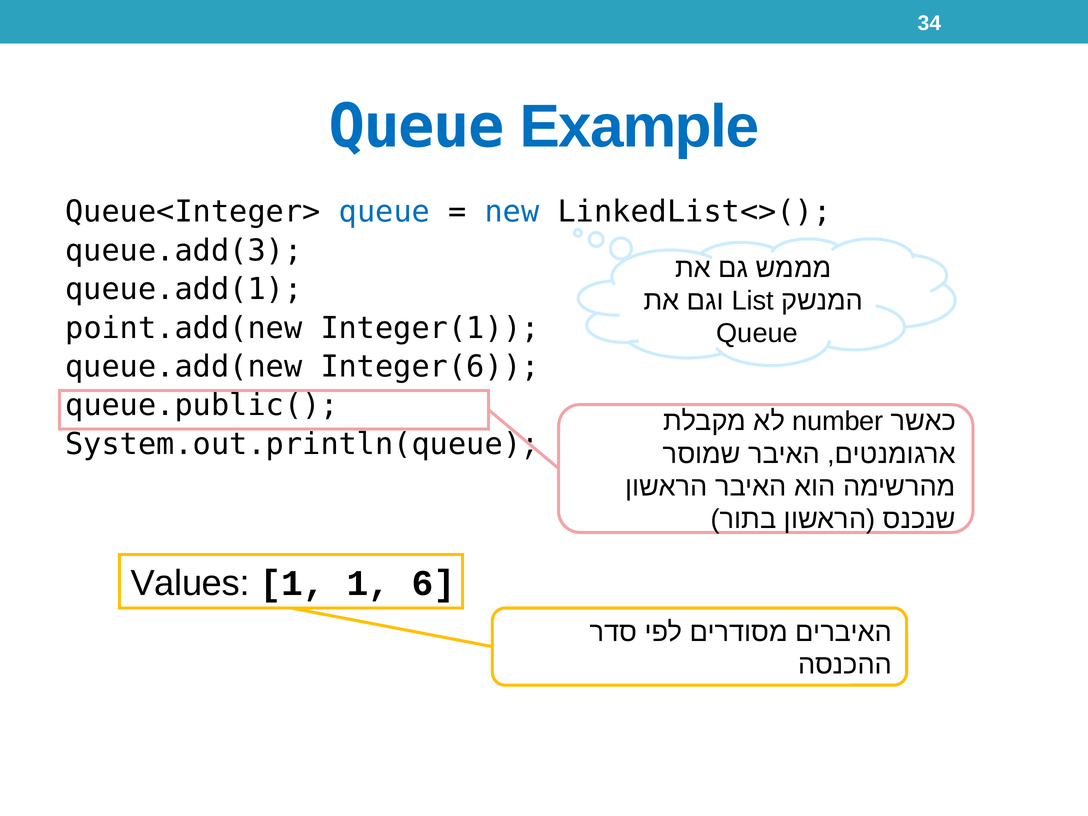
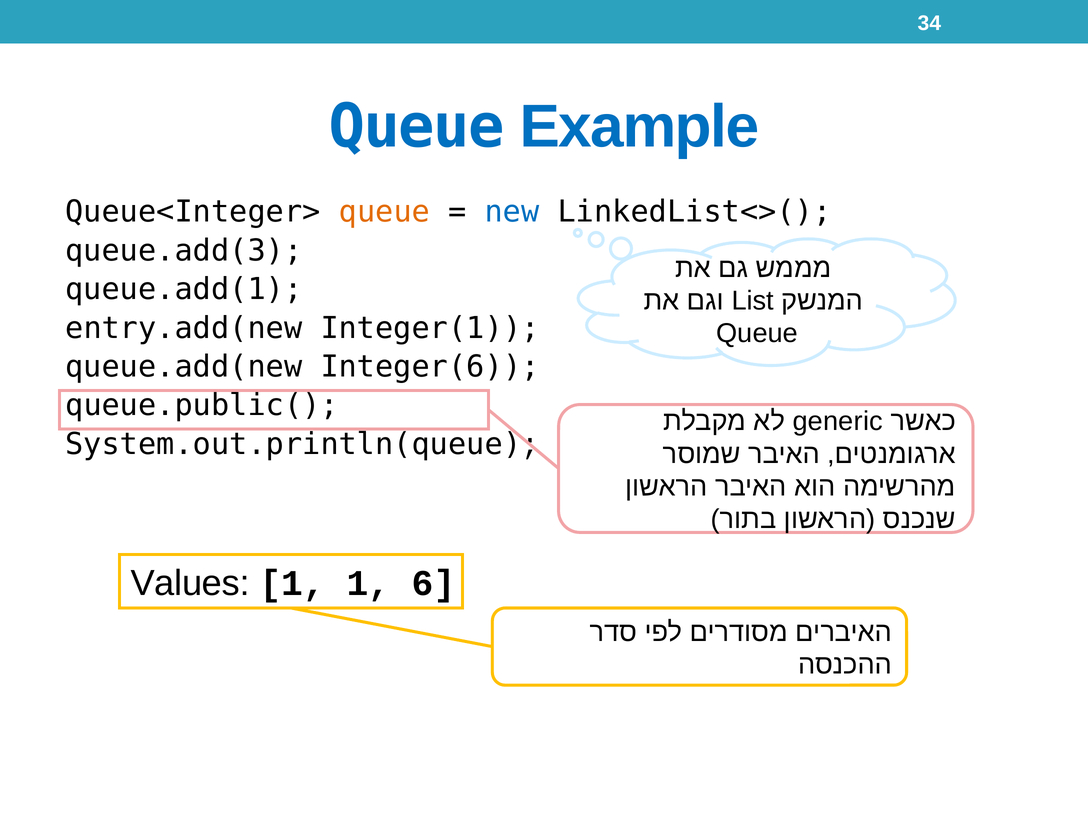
queue at (384, 212) colour: blue -> orange
point.add(new: point.add(new -> entry.add(new
number: number -> generic
